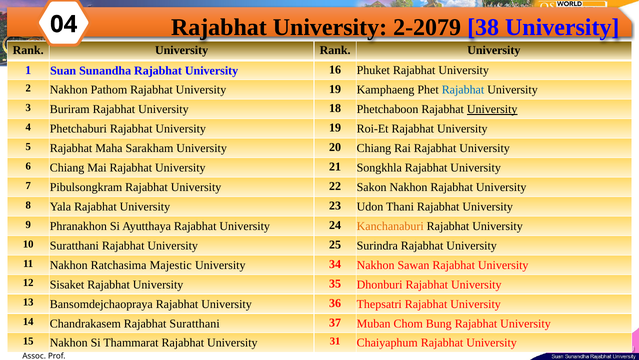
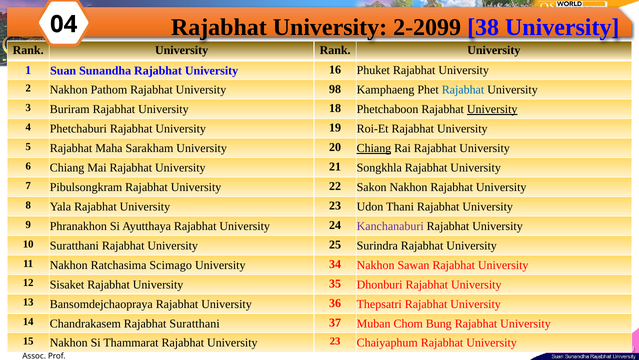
2-2079: 2-2079 -> 2-2099
Pathom Rajabhat University 19: 19 -> 98
Chiang at (374, 148) underline: none -> present
Kanchanaburi colour: orange -> purple
Majestic: Majestic -> Scimago
Thammarat Rajabhat University 31: 31 -> 23
